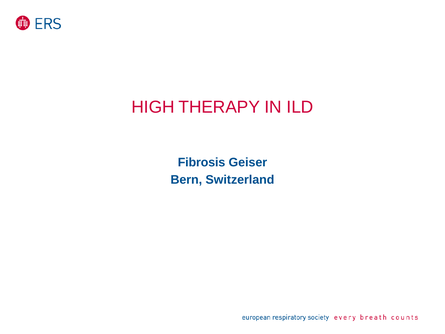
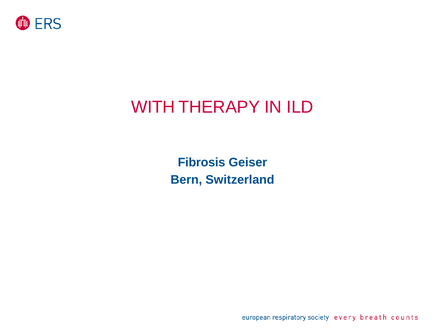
HIGH: HIGH -> WITH
